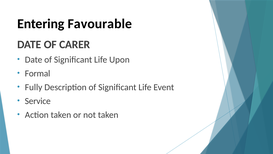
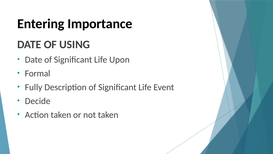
Favourable: Favourable -> Importance
CARER: CARER -> USING
Service: Service -> Decide
